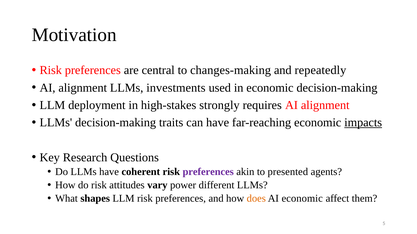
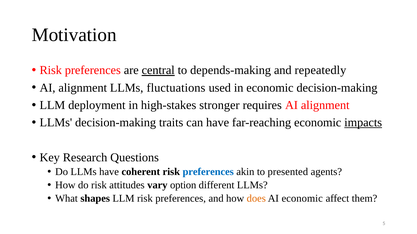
central underline: none -> present
changes-making: changes-making -> depends-making
investments: investments -> fluctuations
strongly: strongly -> stronger
preferences at (208, 172) colour: purple -> blue
power: power -> option
